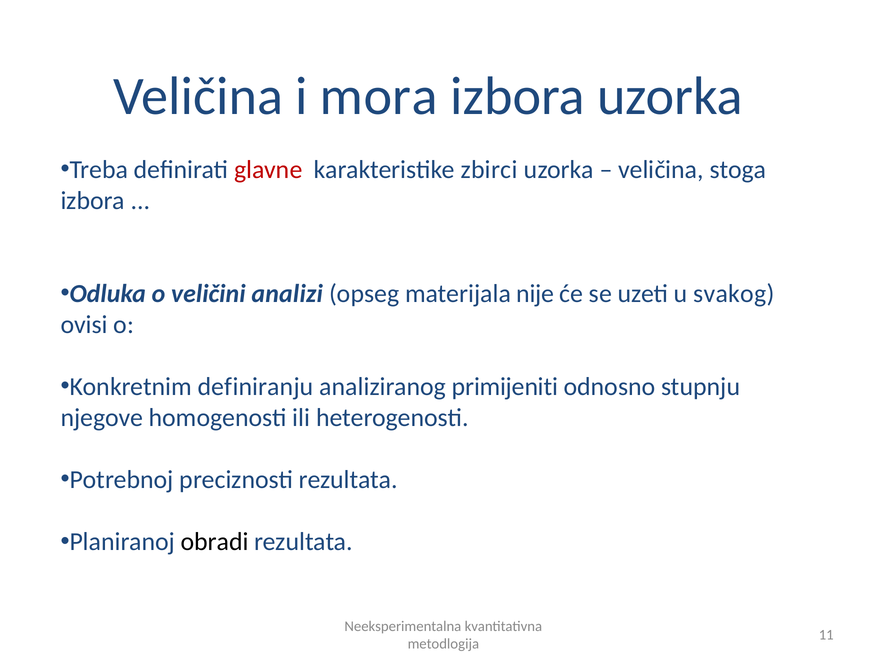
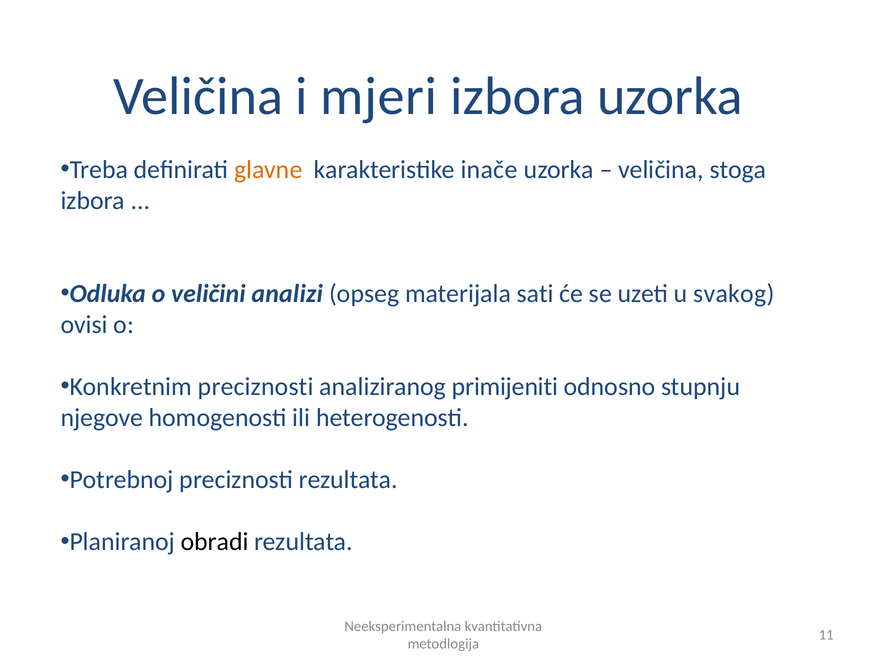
mora: mora -> mjeri
glavne colour: red -> orange
zbirci: zbirci -> inače
nije: nije -> sati
Konkretnim definiranju: definiranju -> preciznosti
